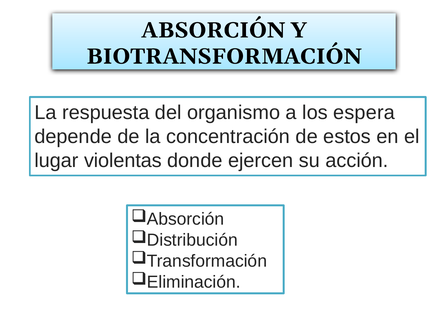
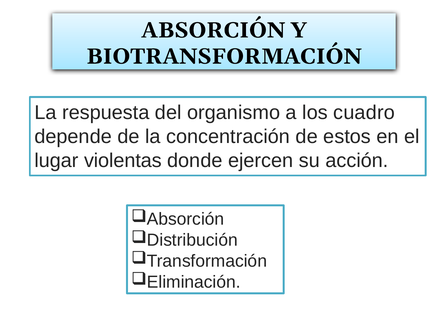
espera: espera -> cuadro
